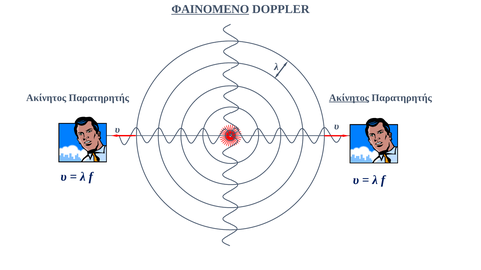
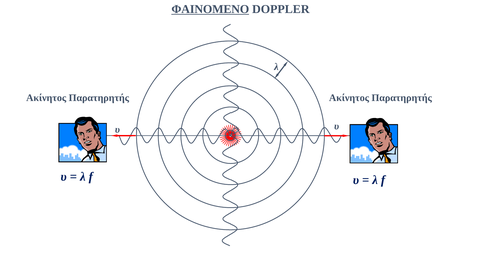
Ακίνητος at (349, 98) underline: present -> none
